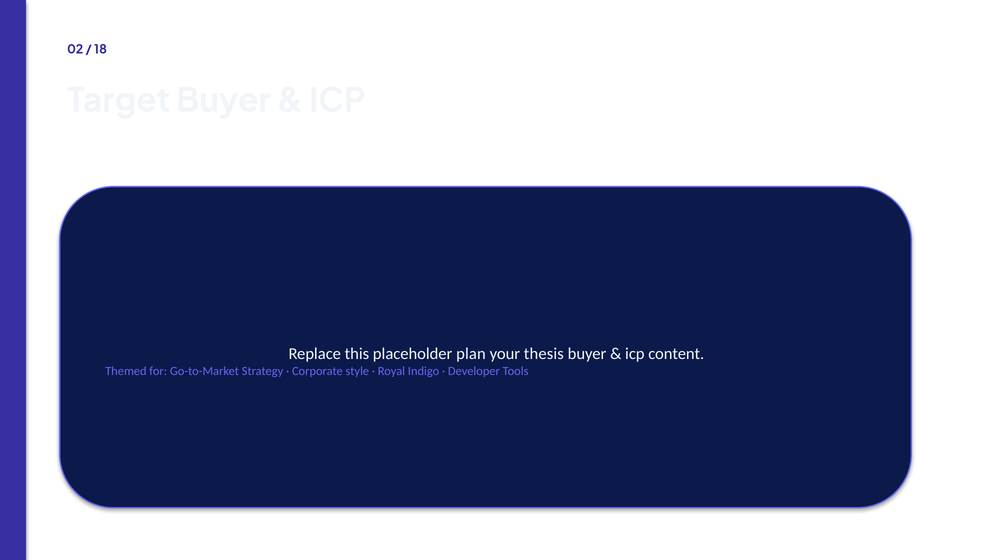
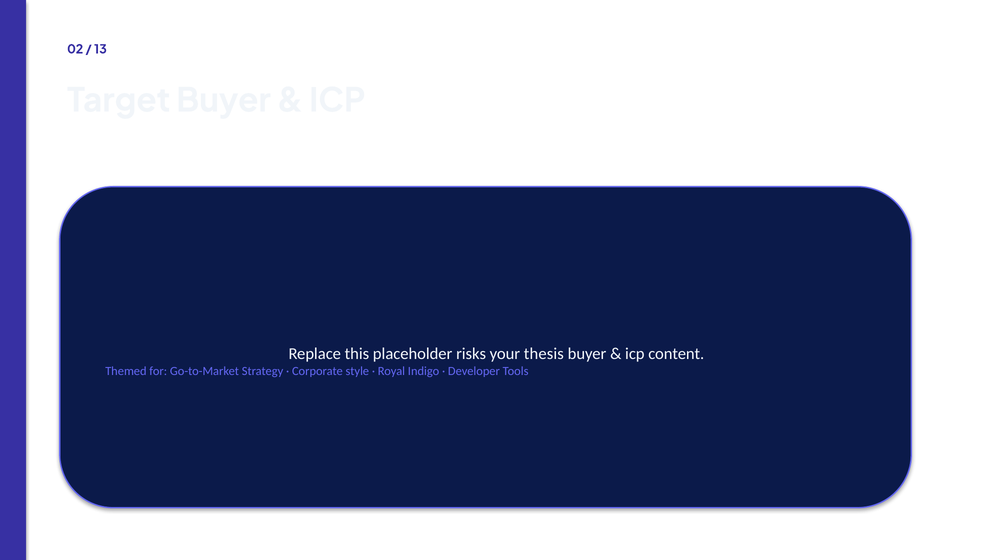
18: 18 -> 13
plan: plan -> risks
